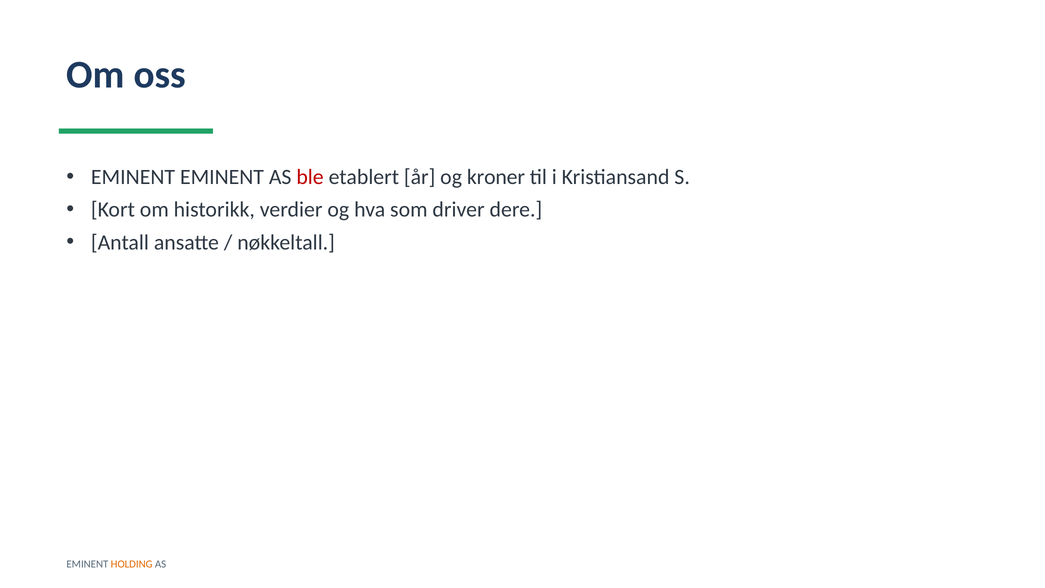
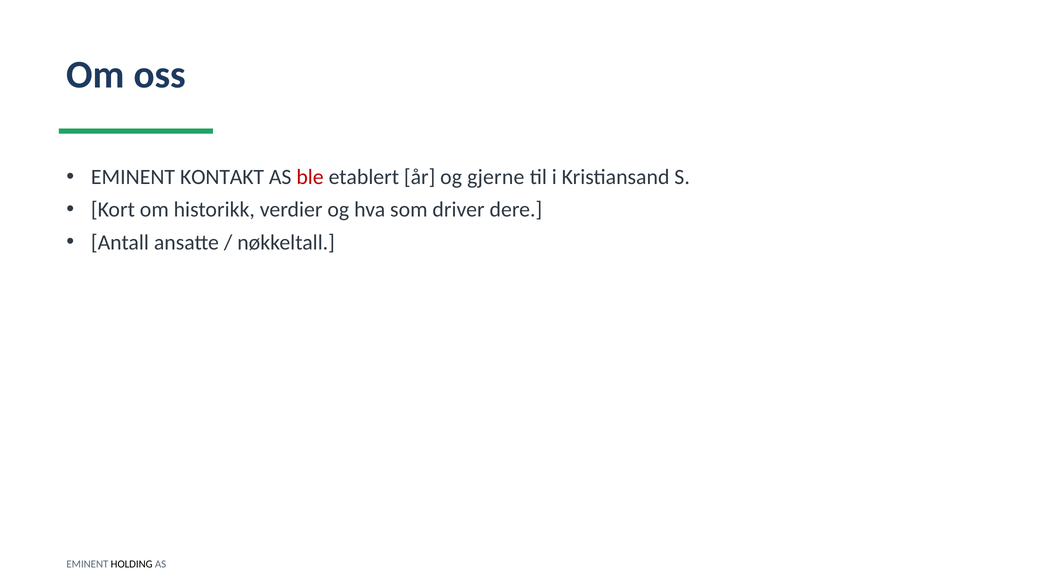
EMINENT EMINENT: EMINENT -> KONTAKT
kroner: kroner -> gjerne
HOLDING colour: orange -> black
